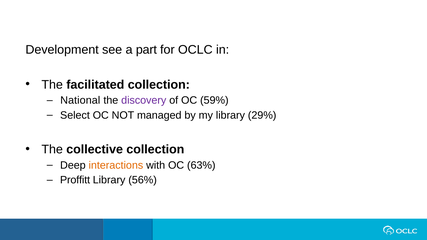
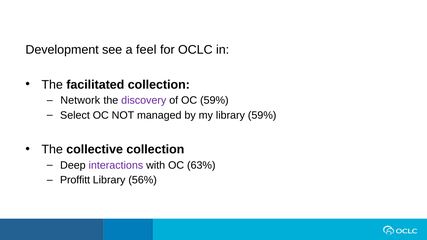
part: part -> feel
National: National -> Network
library 29%: 29% -> 59%
interactions colour: orange -> purple
